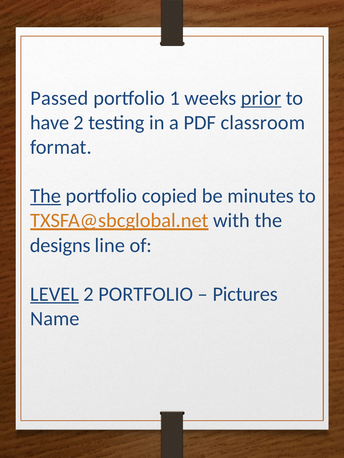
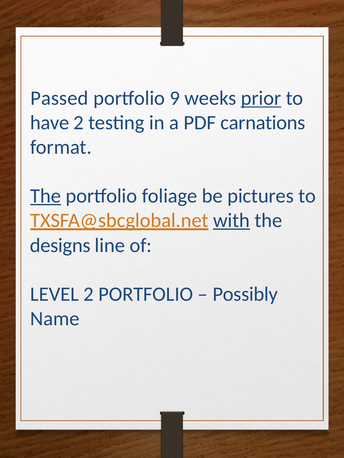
1: 1 -> 9
classroom: classroom -> carnations
copied: copied -> foliage
minutes: minutes -> pictures
with underline: none -> present
LEVEL underline: present -> none
Pictures: Pictures -> Possibly
